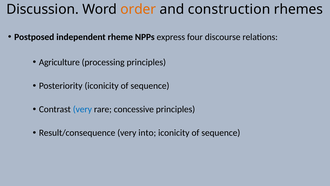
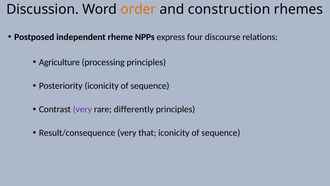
very at (82, 109) colour: blue -> purple
concessive: concessive -> differently
into: into -> that
